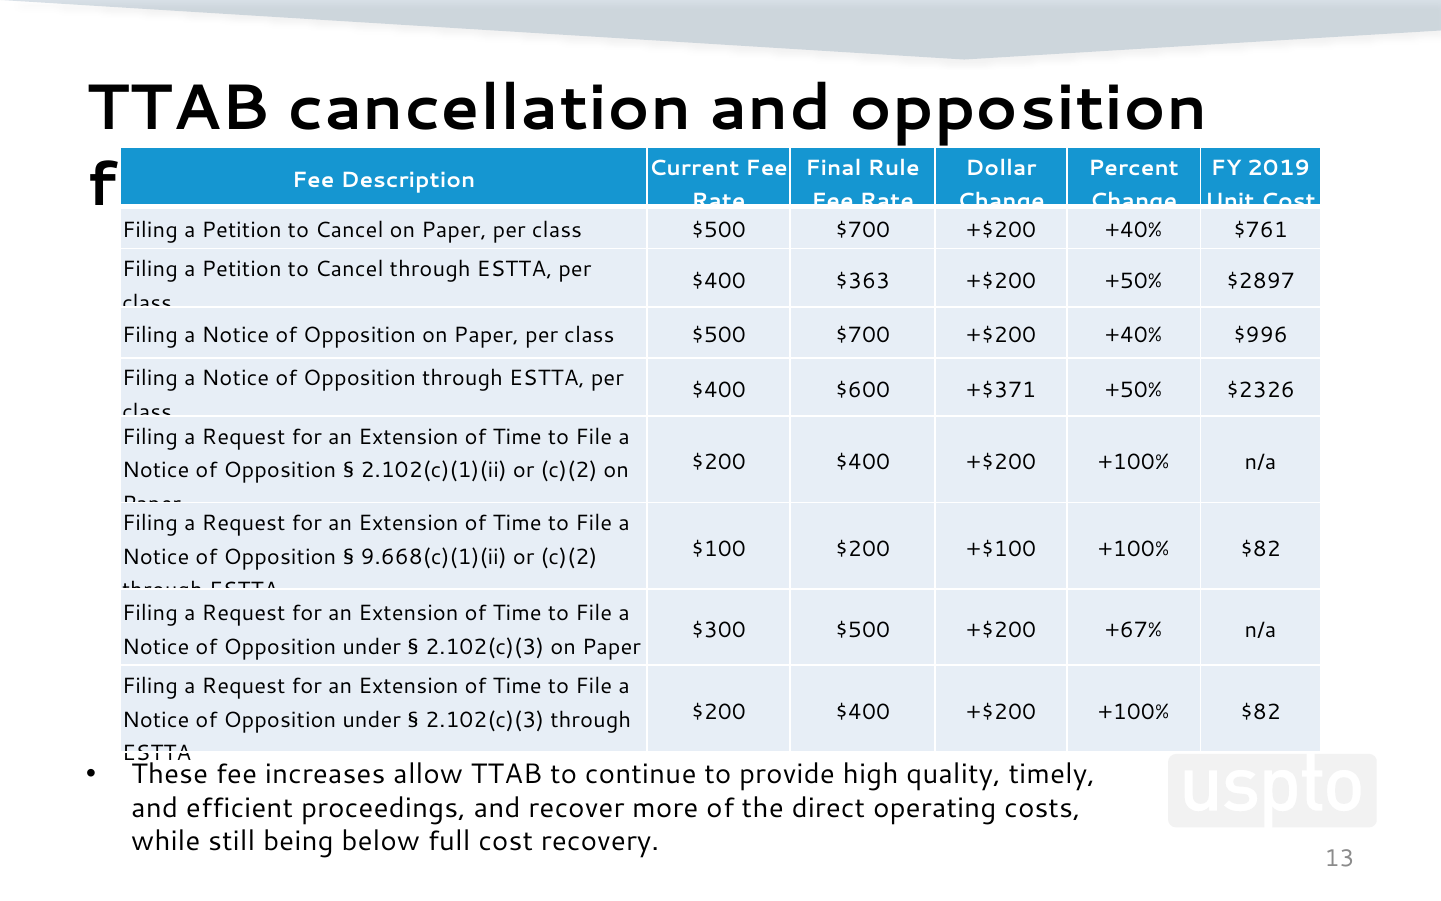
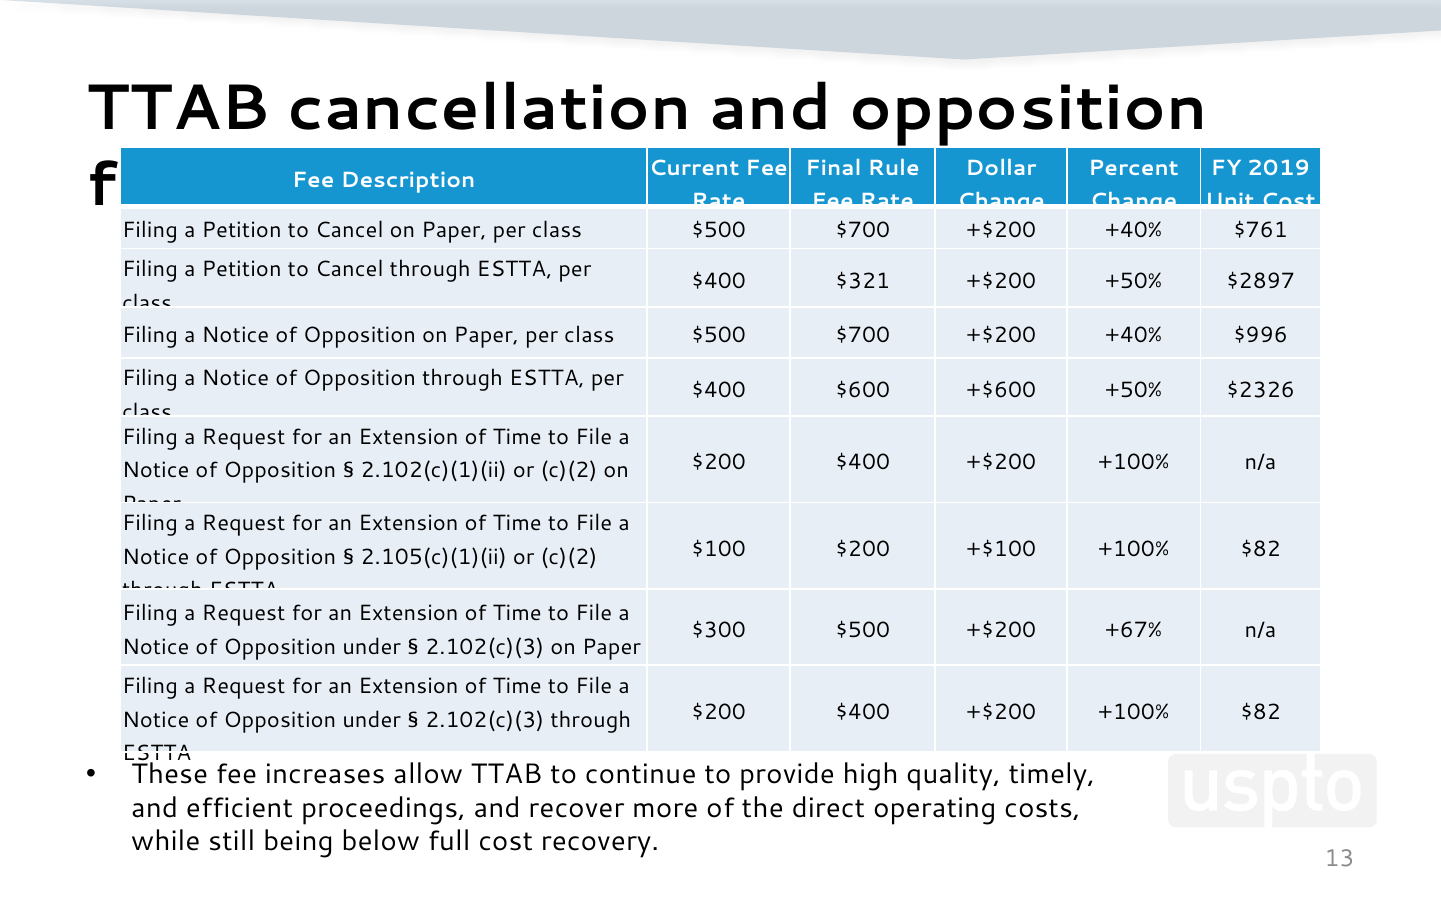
$363: $363 -> $321
+$371: +$371 -> +$600
9.668(c)(1)(ii: 9.668(c)(1)(ii -> 2.105(c)(1)(ii
